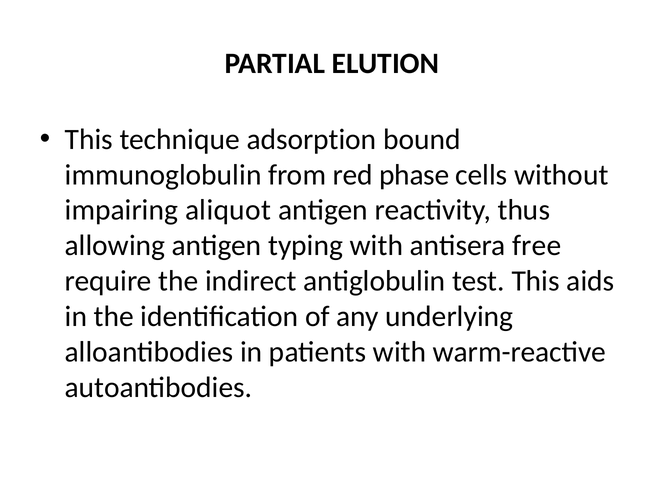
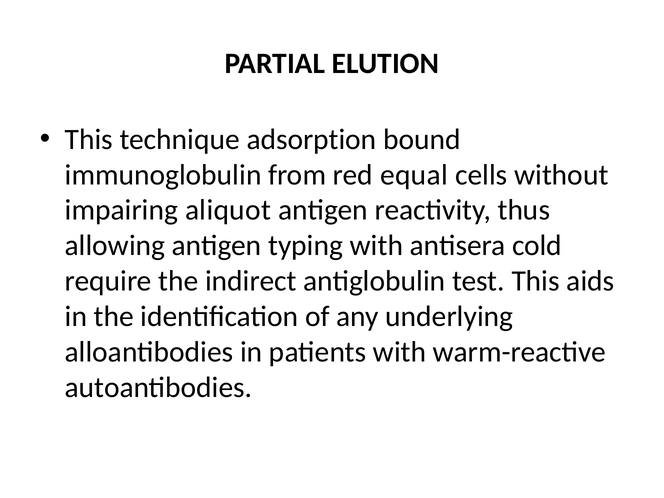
phase: phase -> equal
free: free -> cold
